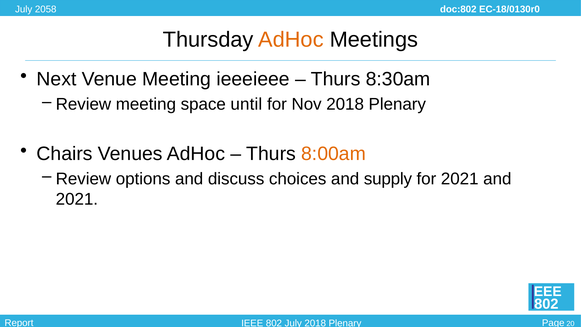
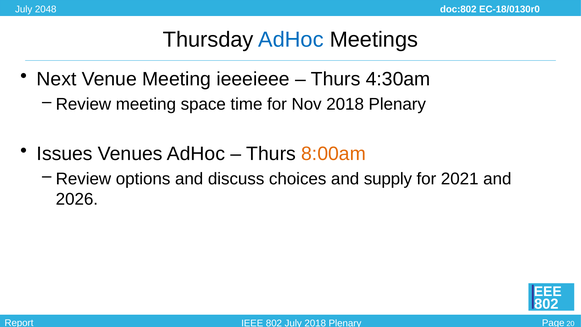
2058: 2058 -> 2048
AdHoc at (291, 40) colour: orange -> blue
8:30am: 8:30am -> 4:30am
until: until -> time
Chairs: Chairs -> Issues
2021 at (77, 199): 2021 -> 2026
